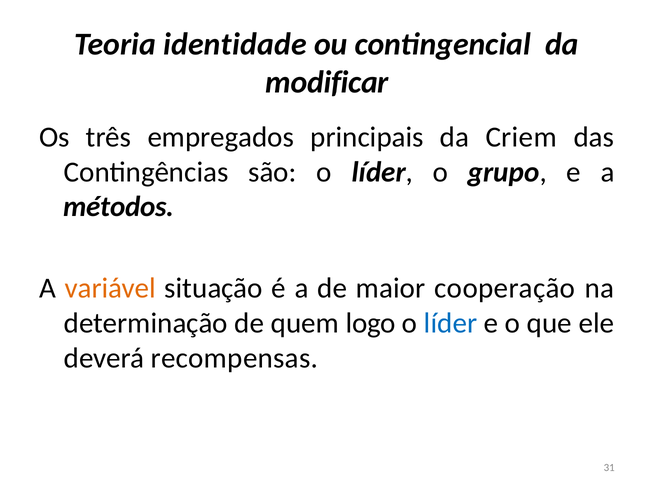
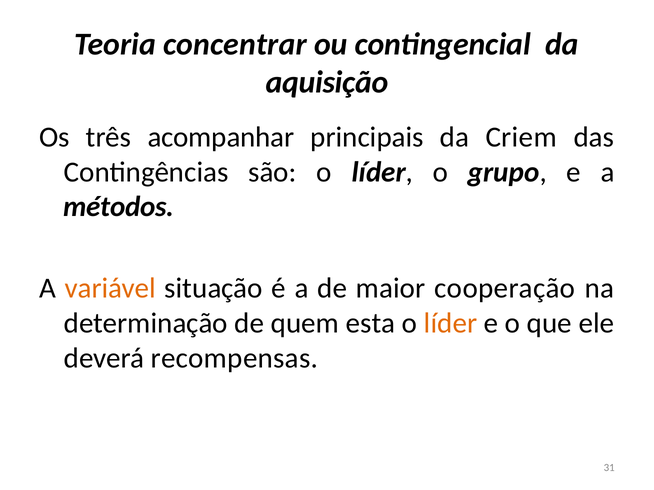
identidade: identidade -> concentrar
modificar: modificar -> aquisição
empregados: empregados -> acompanhar
logo: logo -> esta
líder at (451, 323) colour: blue -> orange
